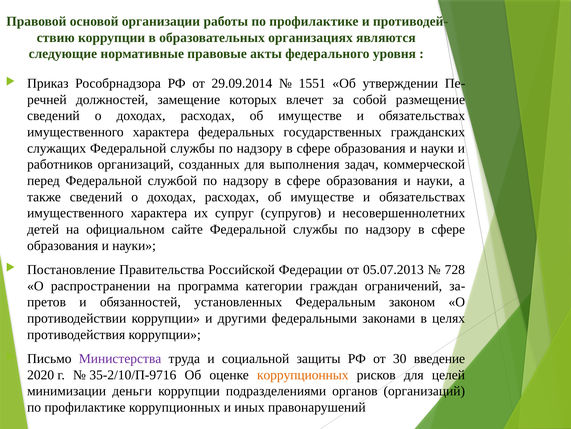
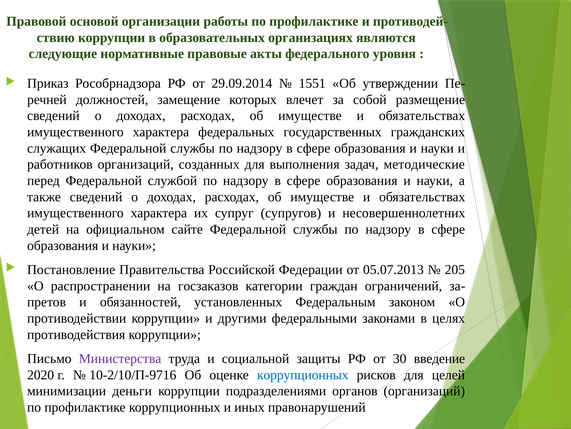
коммерческой: коммерческой -> методические
728: 728 -> 205
программа: программа -> госзаказов
35-2/10/П-9716: 35-2/10/П-9716 -> 10-2/10/П-9716
коррупционных at (303, 374) colour: orange -> blue
